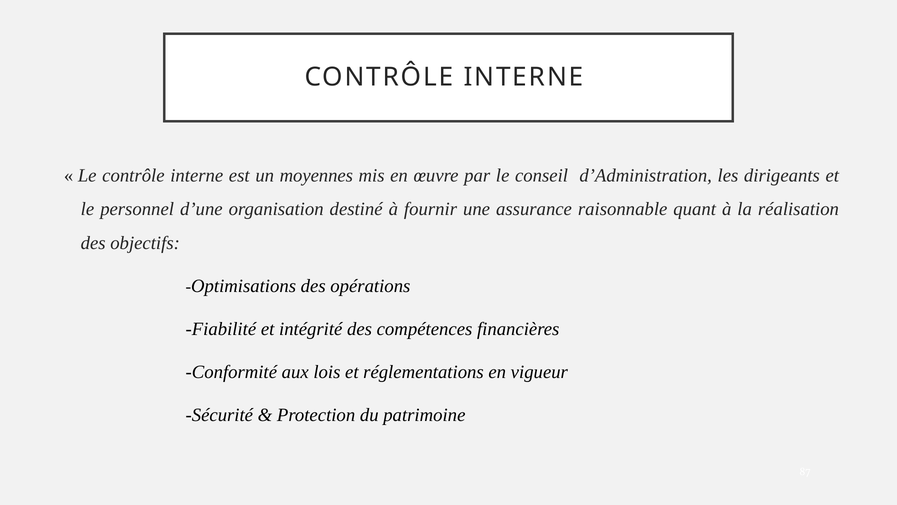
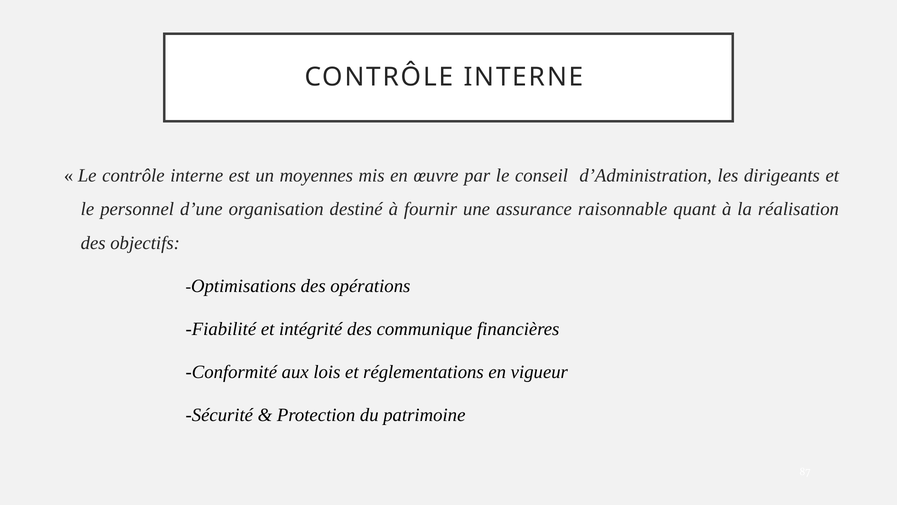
compétences: compétences -> communique
